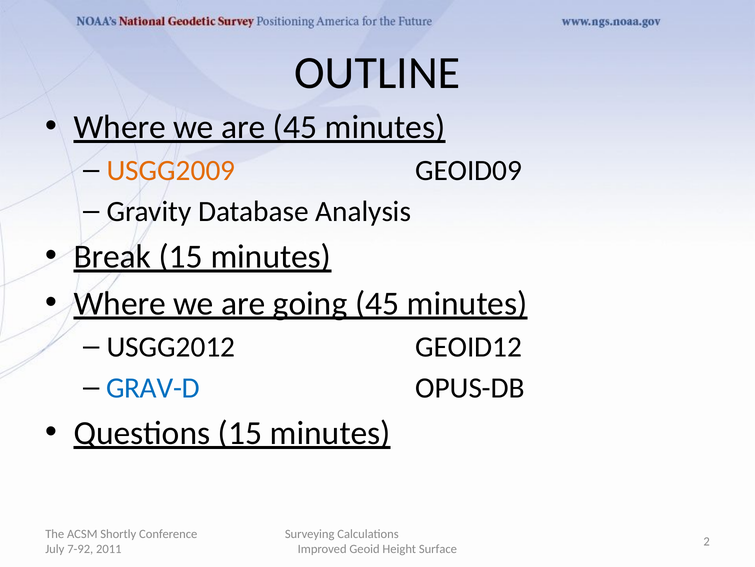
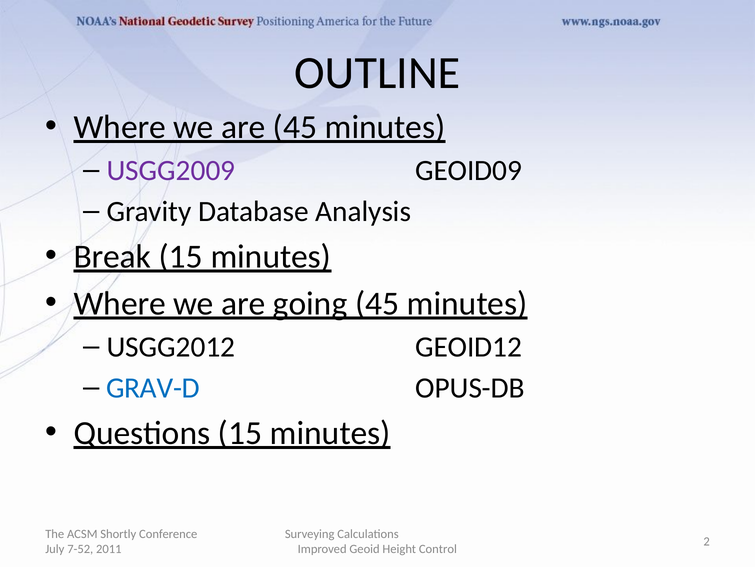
USGG2009 colour: orange -> purple
7-92: 7-92 -> 7-52
Surface: Surface -> Control
